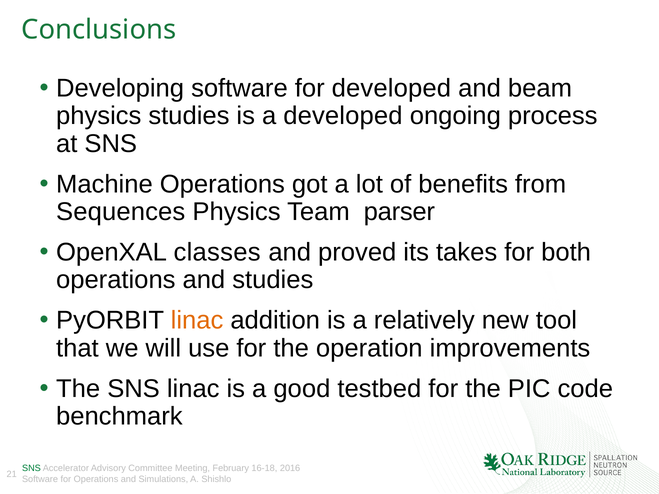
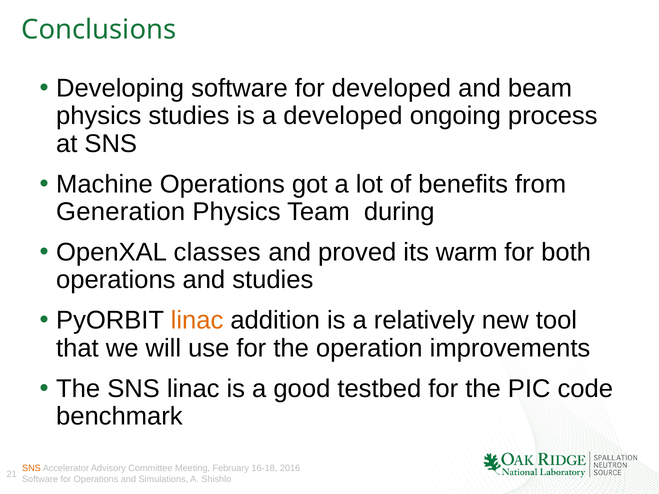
Sequences: Sequences -> Generation
parser: parser -> during
takes: takes -> warm
SNS at (31, 469) colour: green -> orange
